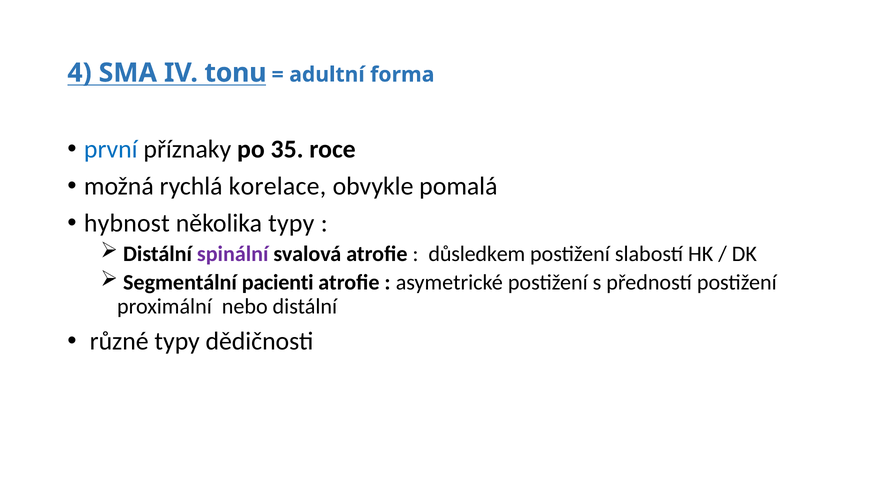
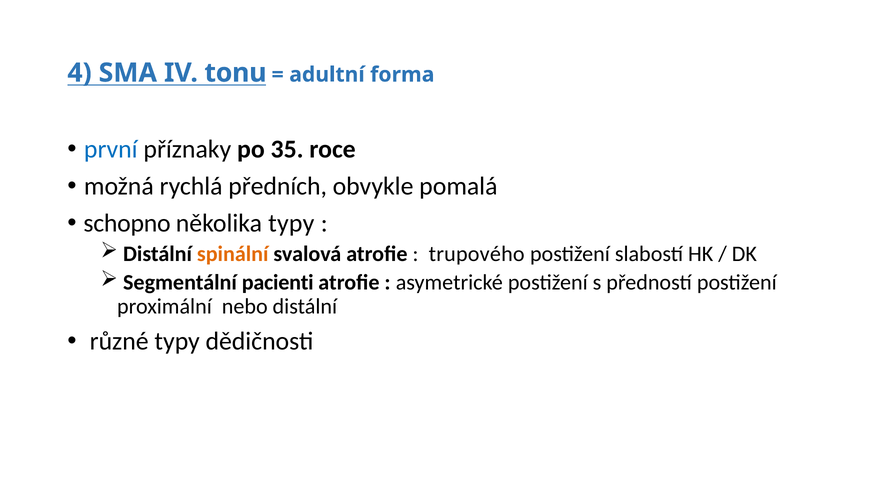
korelace: korelace -> předních
hybnost: hybnost -> schopno
spinální colour: purple -> orange
důsledkem: důsledkem -> trupového
